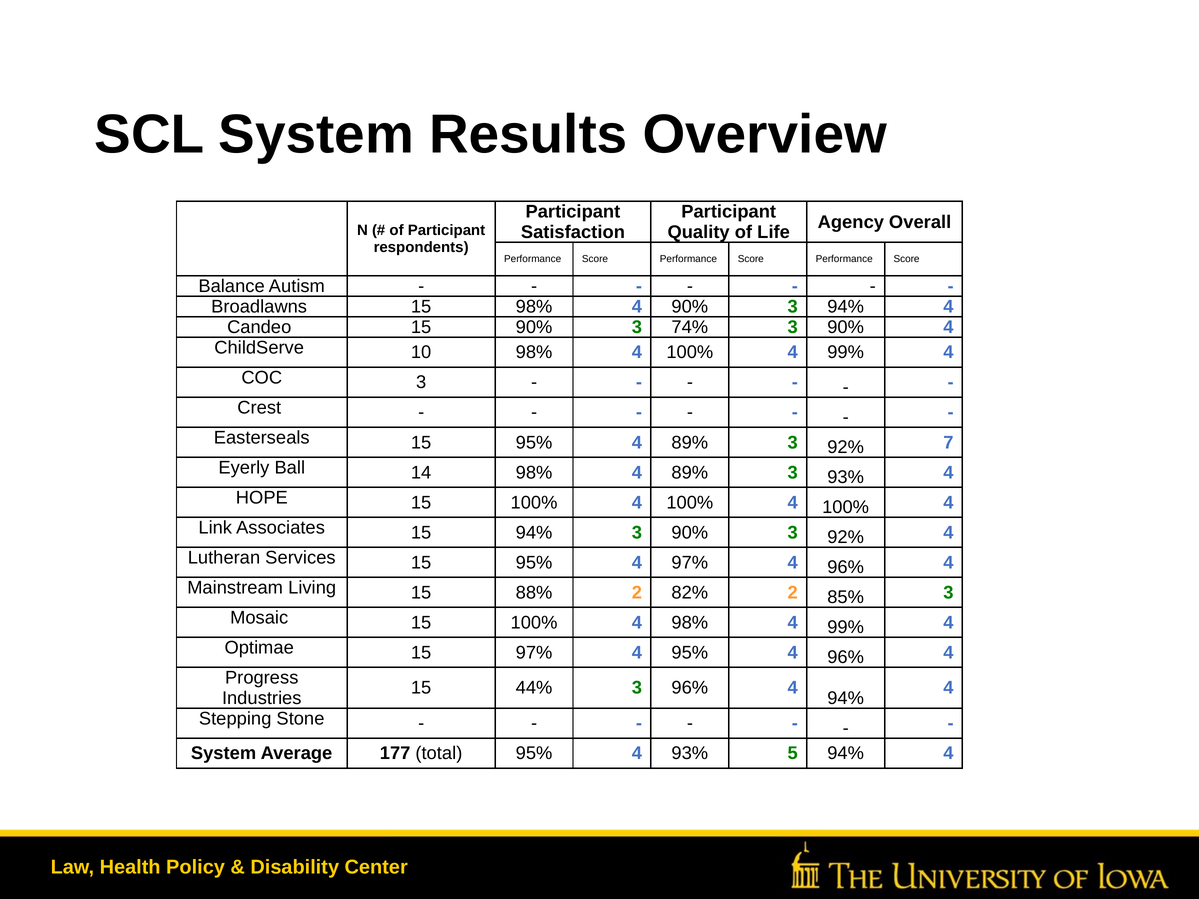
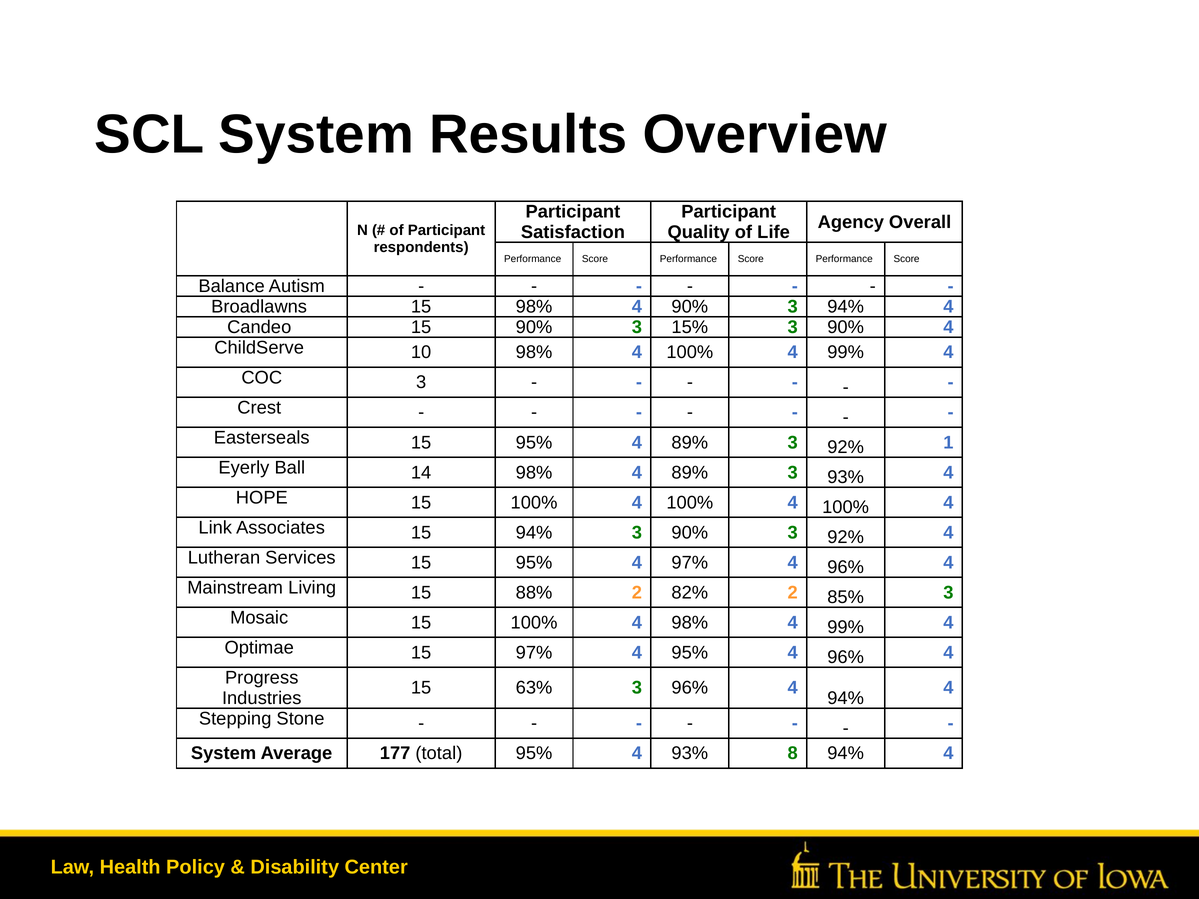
74%: 74% -> 15%
7: 7 -> 1
44%: 44% -> 63%
5: 5 -> 8
